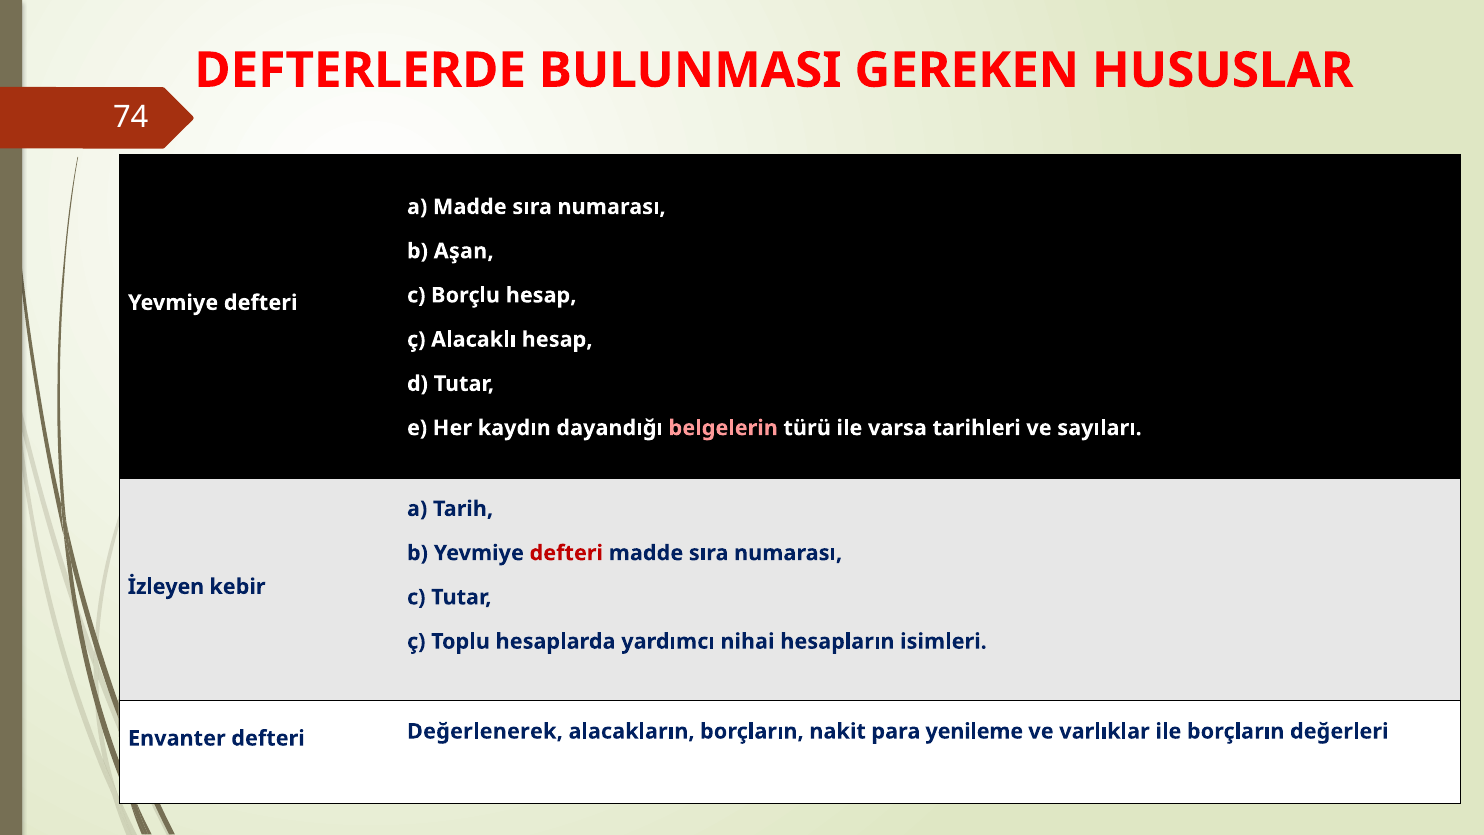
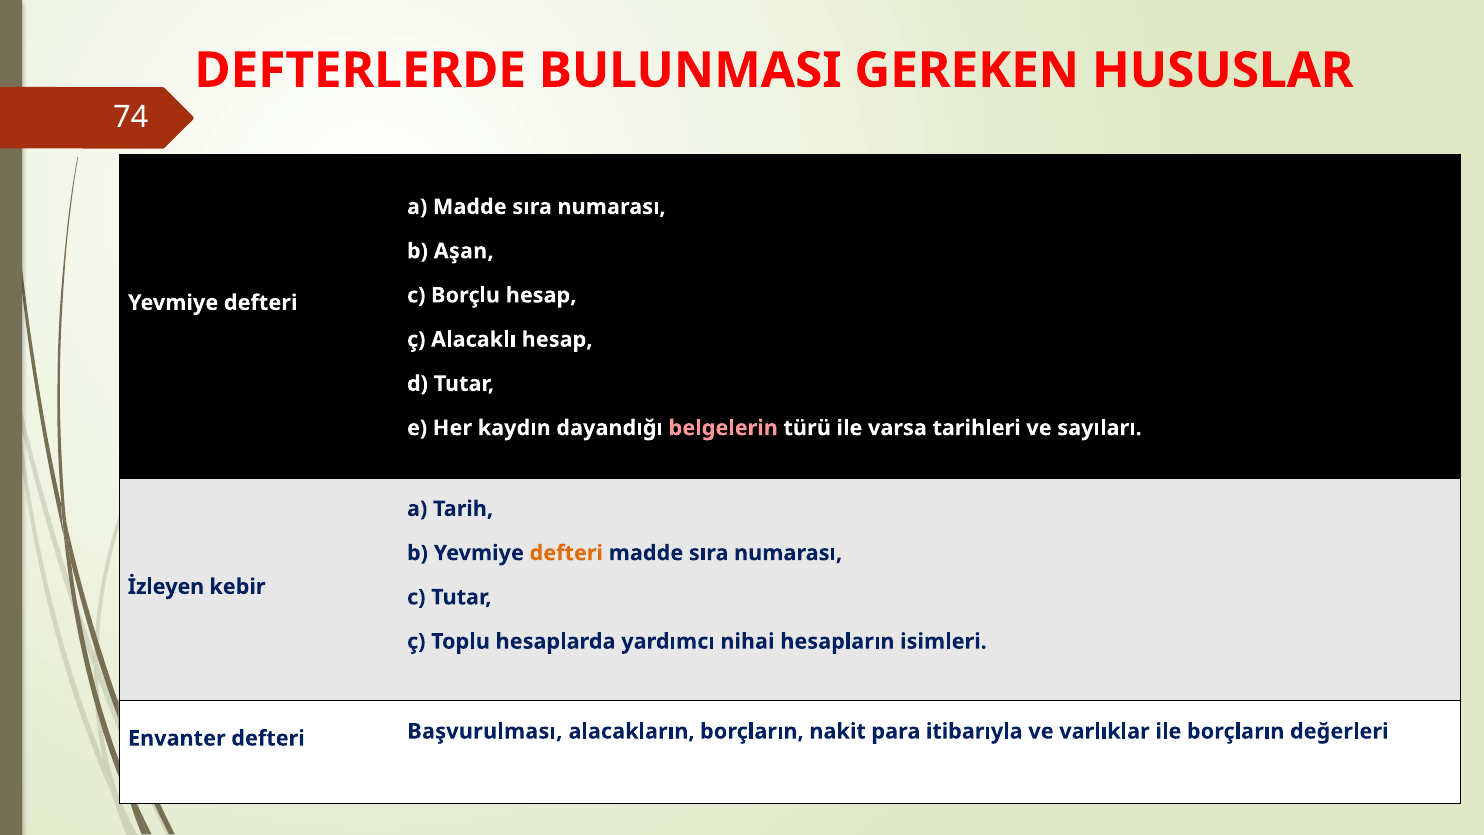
defteri at (566, 553) colour: red -> orange
Değerlenerek: Değerlenerek -> Başvurulması
yenileme: yenileme -> itibarıyla
